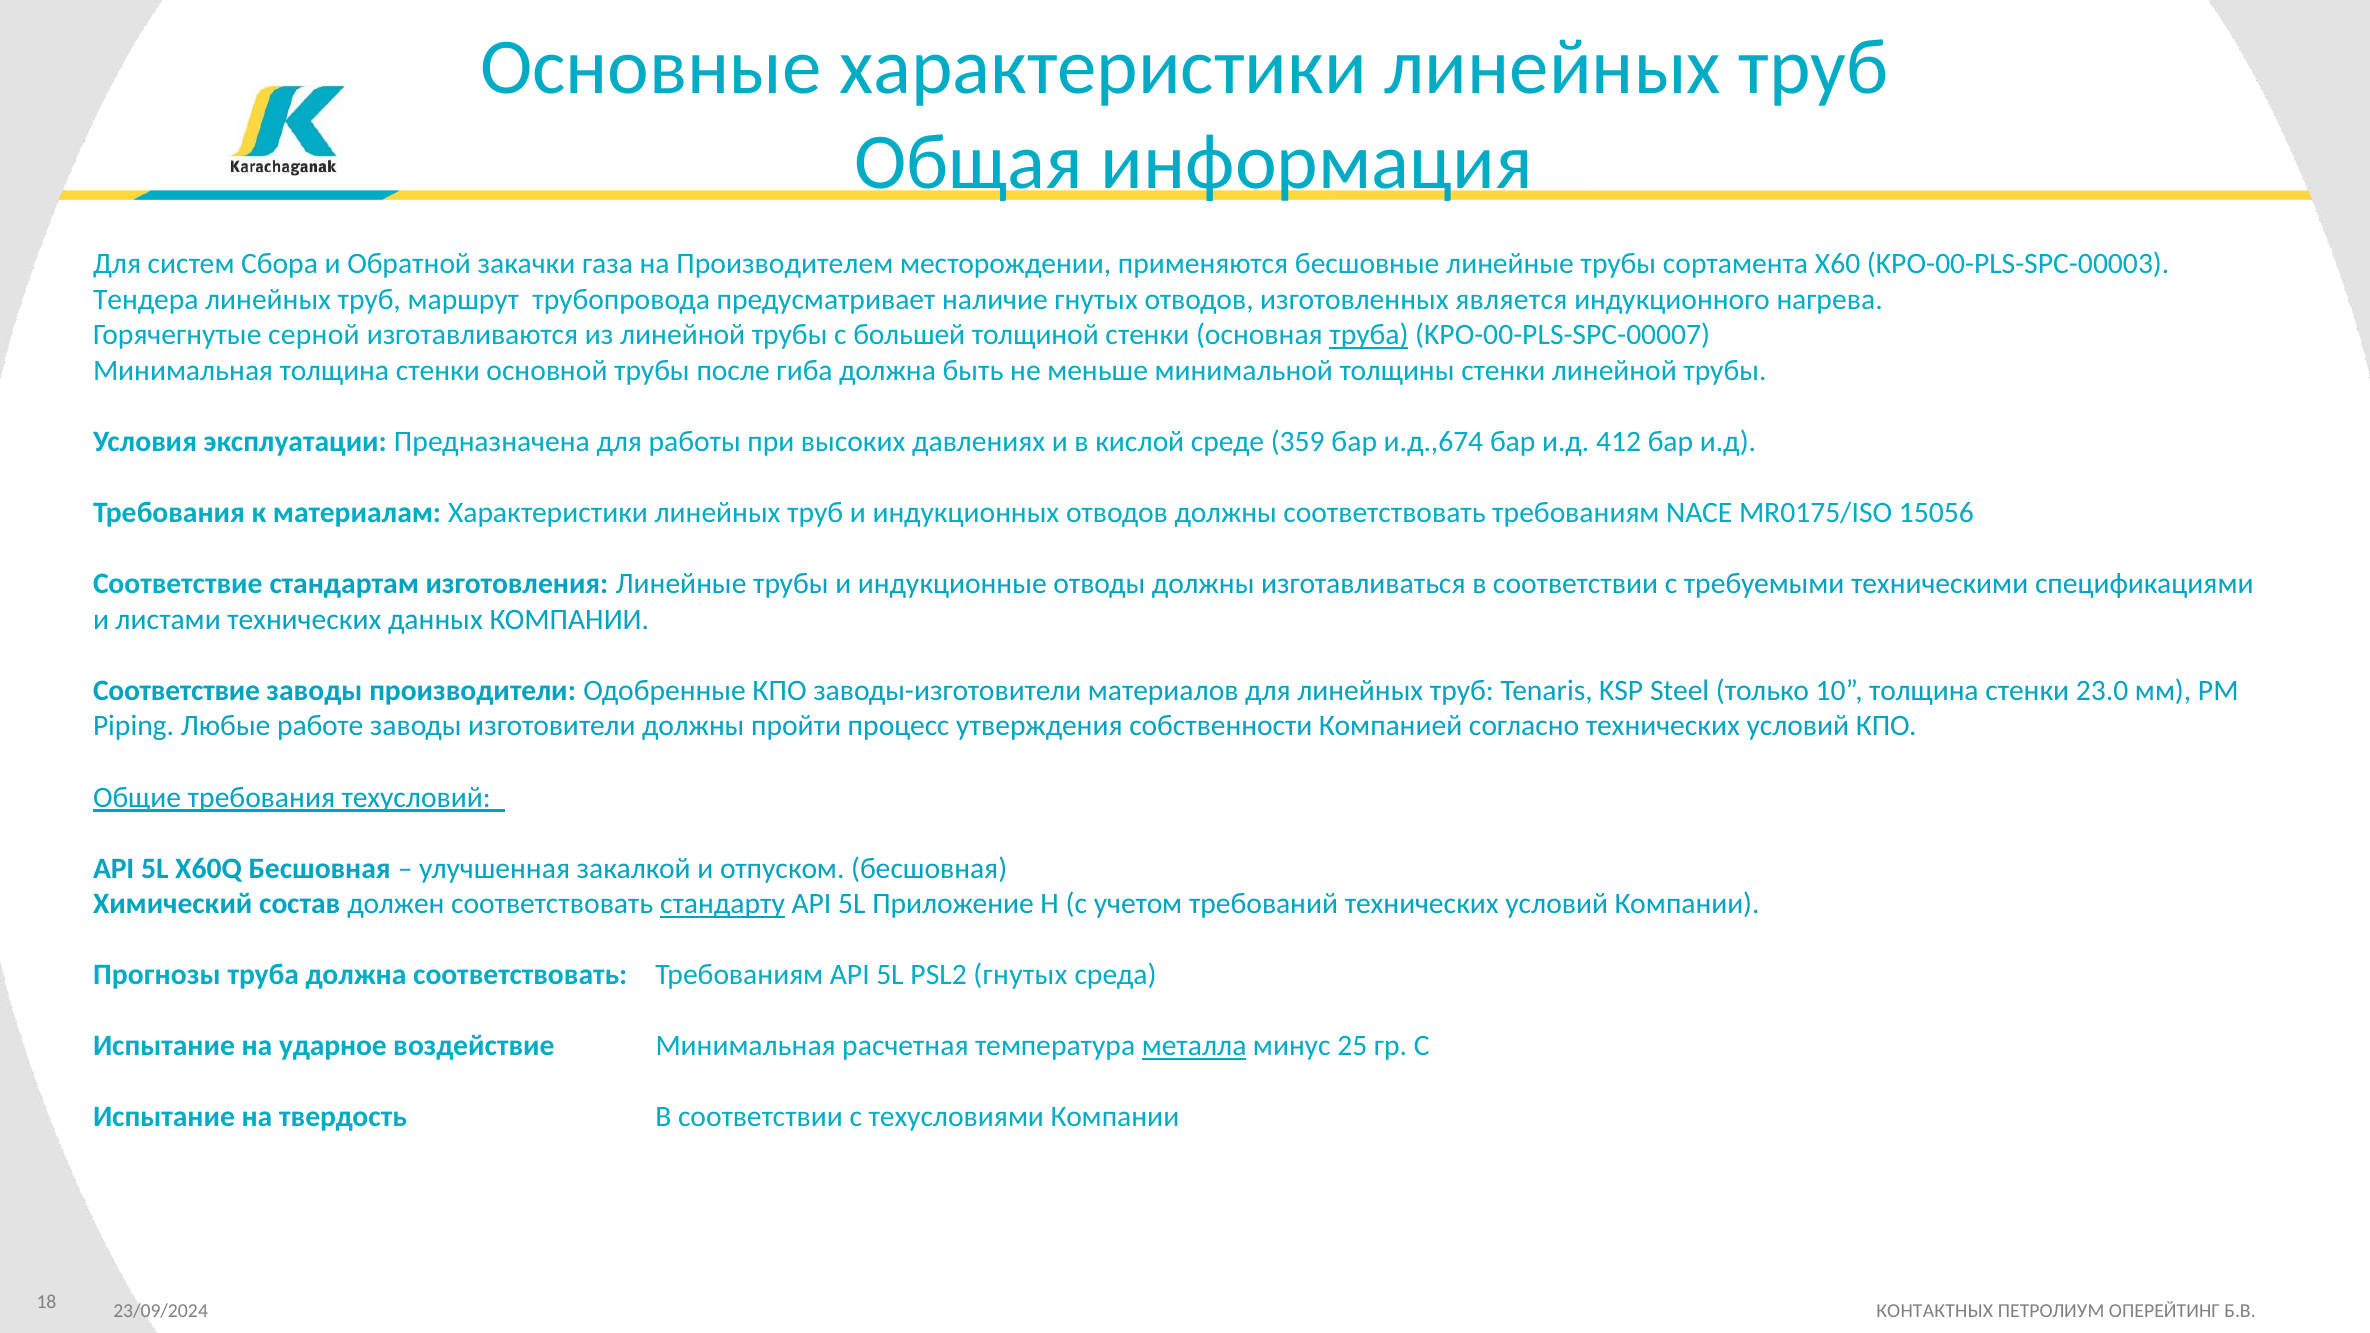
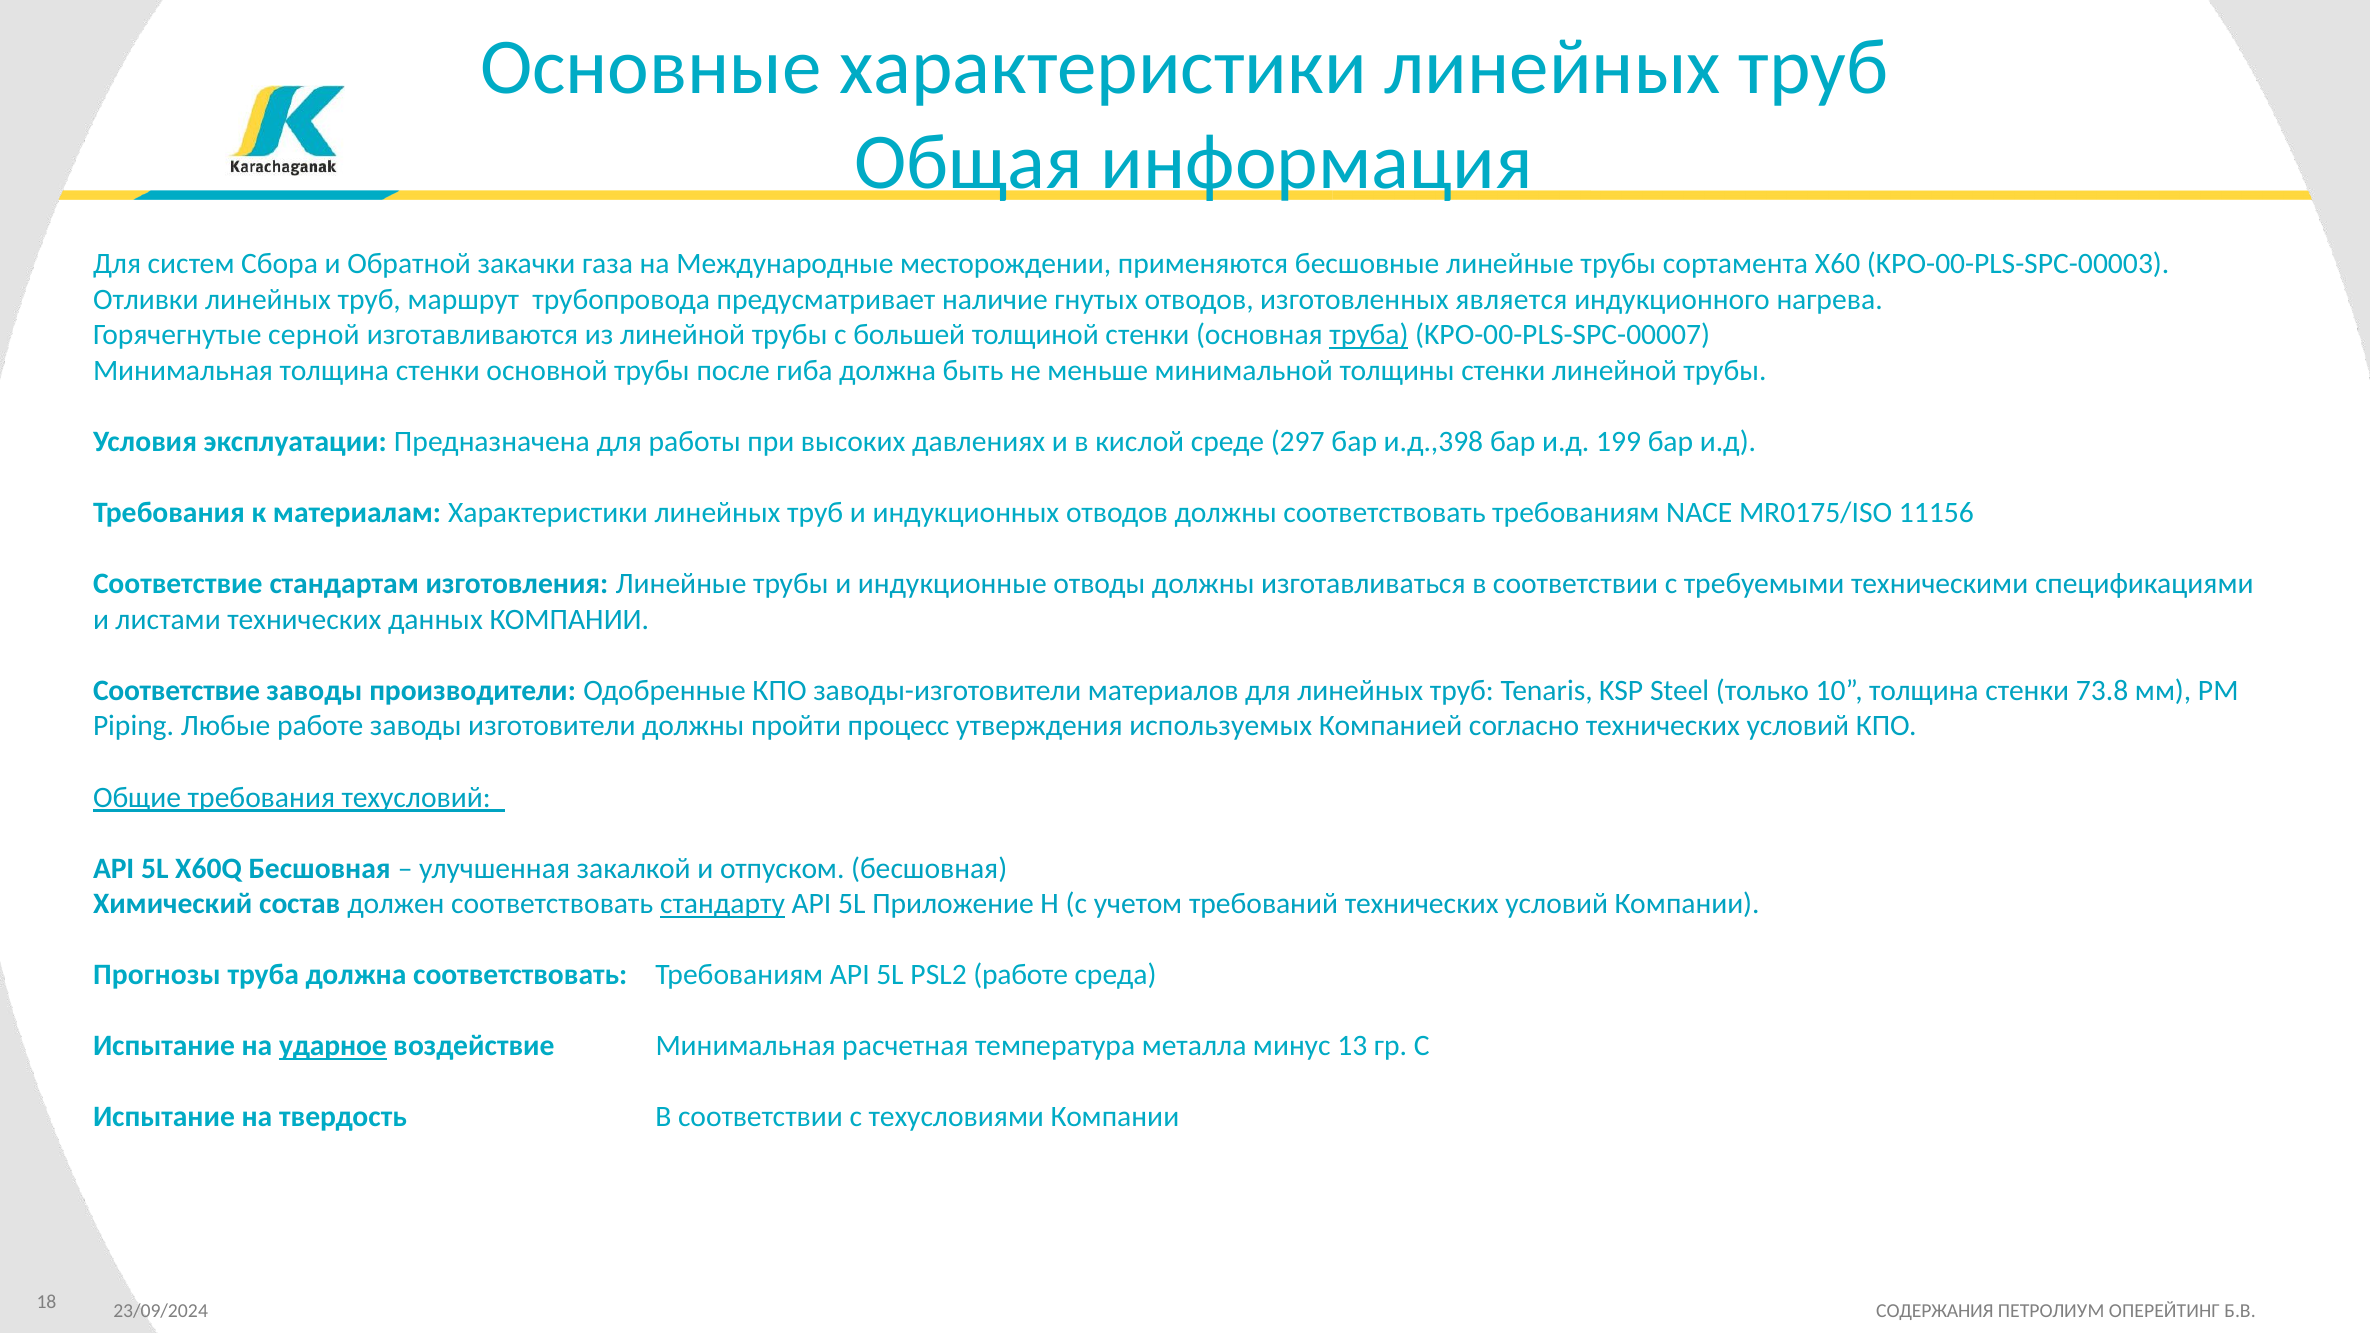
Производителем: Производителем -> Международные
Тендера: Тендера -> Отливки
359: 359 -> 297
и.д.,674: и.д.,674 -> и.д.,398
412: 412 -> 199
15056: 15056 -> 11156
23.0: 23.0 -> 73.8
собственности: собственности -> используемых
PSL2 гнутых: гнутых -> работе
ударное underline: none -> present
металла underline: present -> none
25: 25 -> 13
КОНТАКТНЫХ: КОНТАКТНЫХ -> СОДЕРЖАНИЯ
